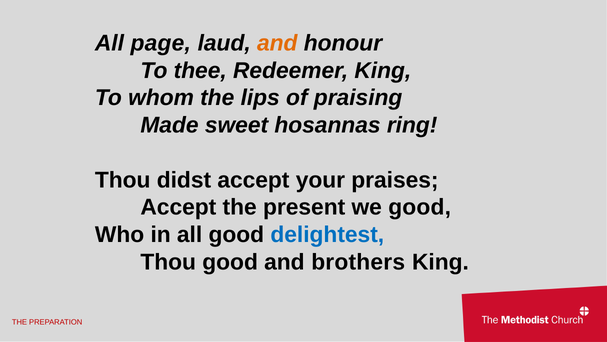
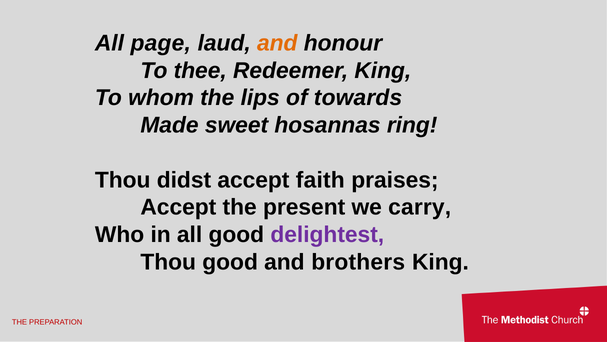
praising: praising -> towards
your: your -> faith
we good: good -> carry
delightest colour: blue -> purple
